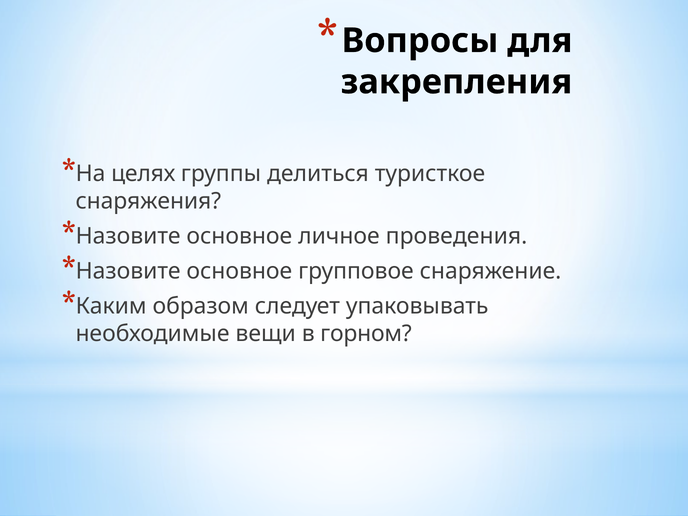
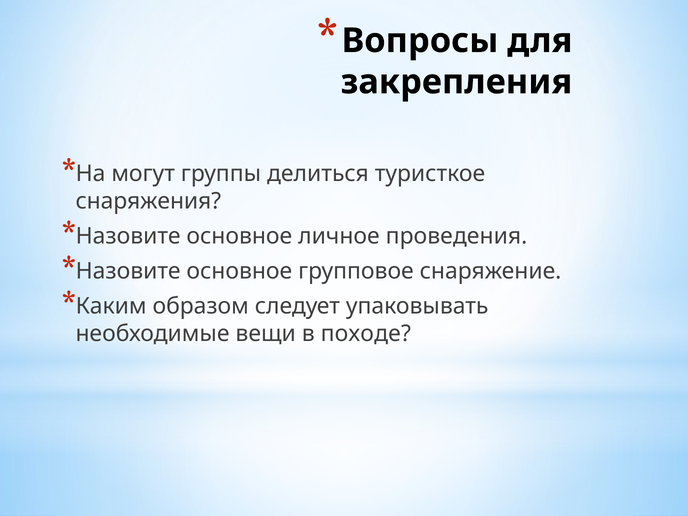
целях: целях -> могут
горном: горном -> походе
